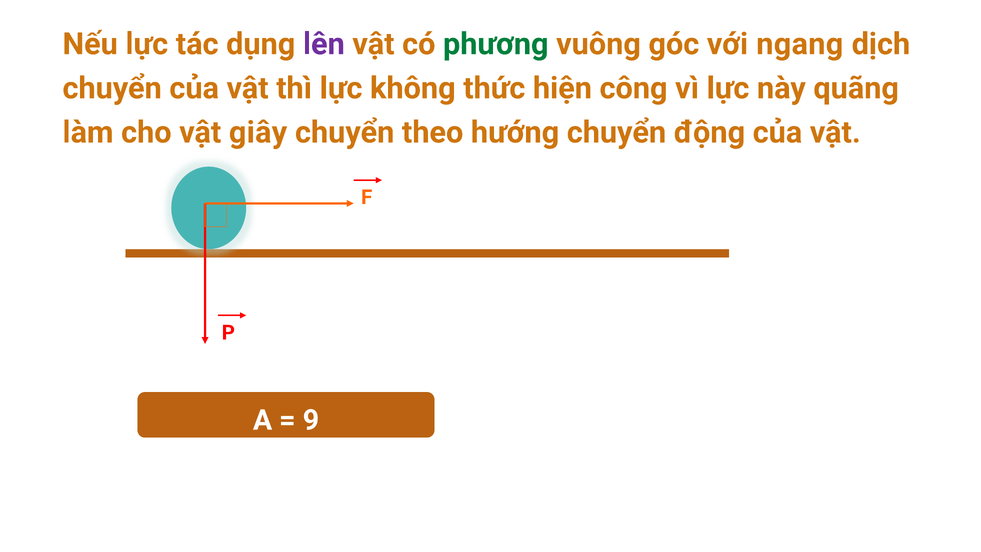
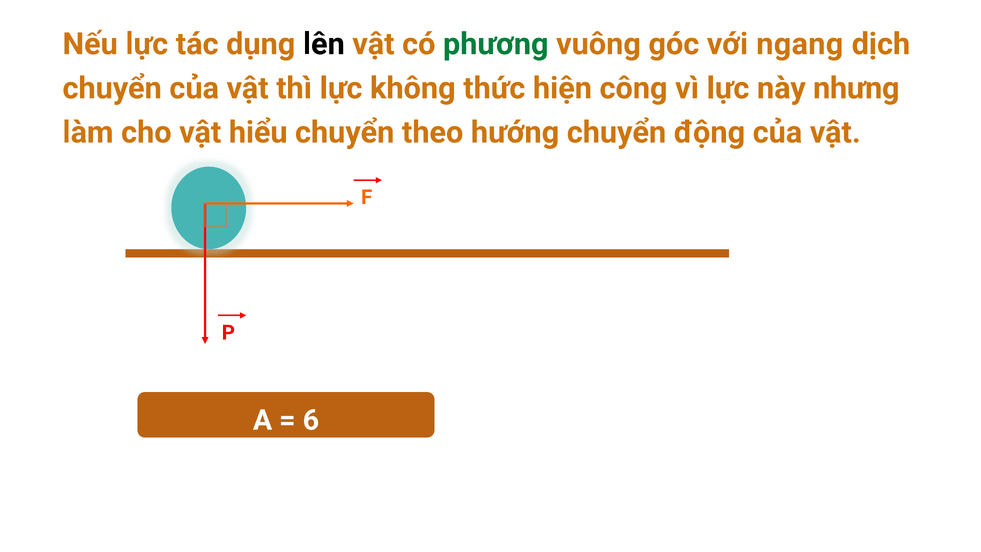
lên colour: purple -> black
quãng: quãng -> nhưng
giây: giây -> hiểu
9: 9 -> 6
